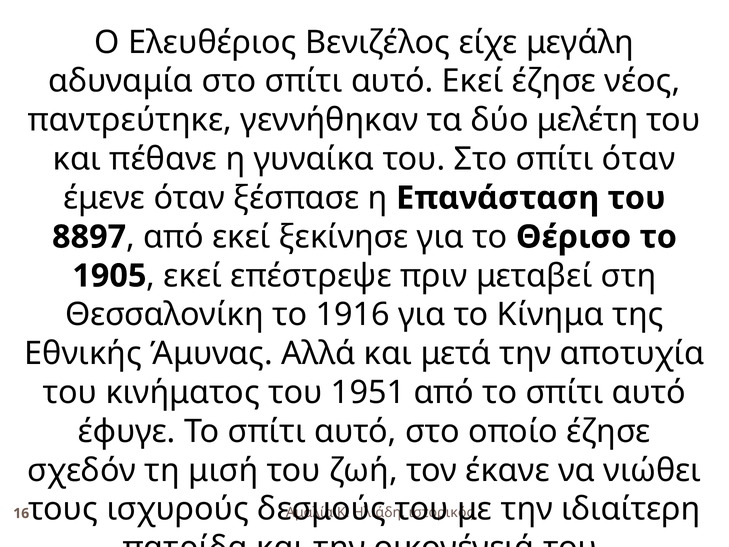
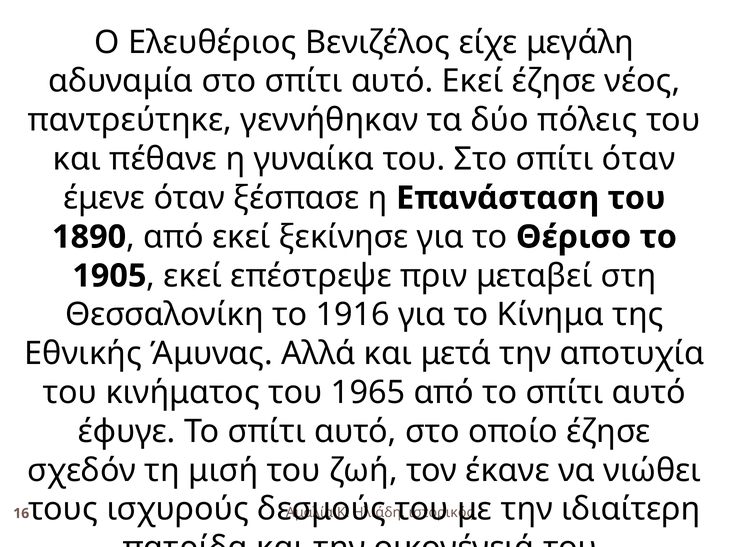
μελέτη: μελέτη -> πόλεις
8897: 8897 -> 1890
1951: 1951 -> 1965
